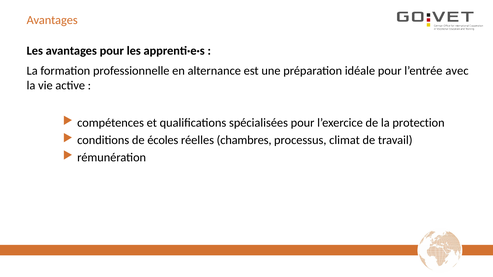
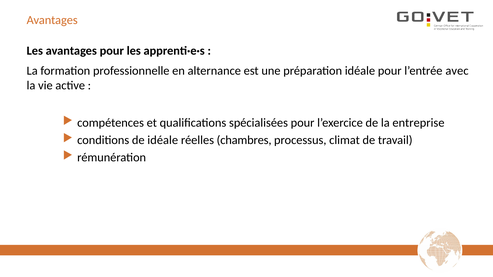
protection: protection -> entreprise
de écoles: écoles -> idéale
